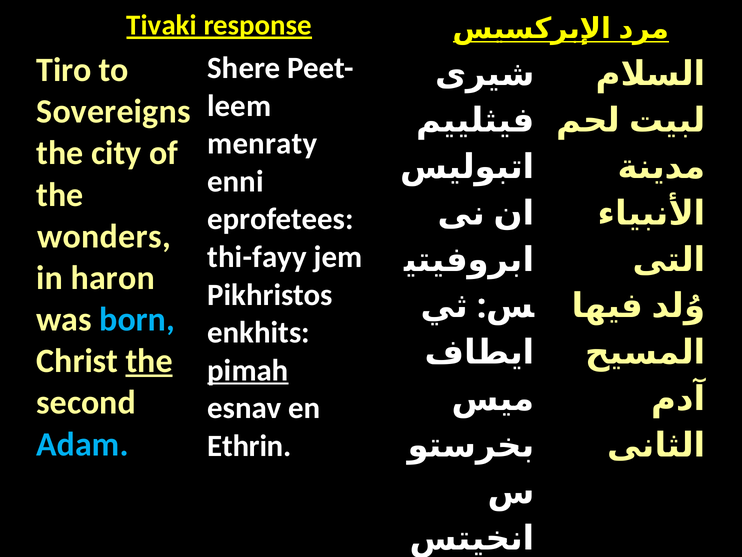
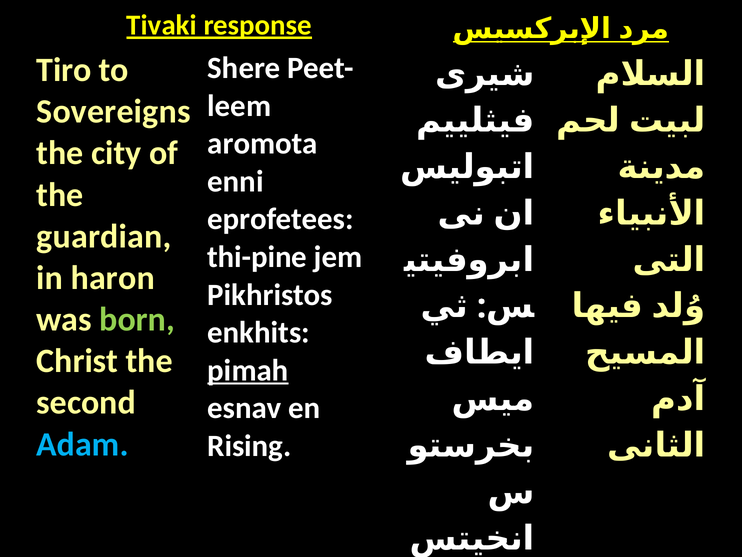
menraty: menraty -> aromota
wonders: wonders -> guardian
thi-fayy: thi-fayy -> thi-pine
born colour: light blue -> light green
the at (149, 361) underline: present -> none
Ethrin: Ethrin -> Rising
